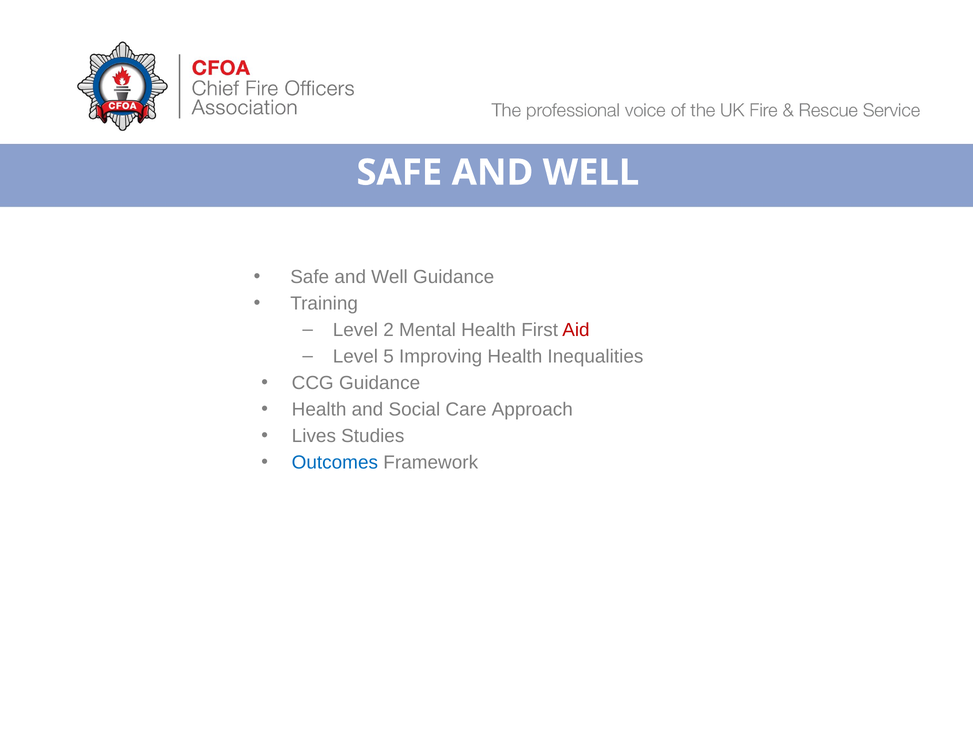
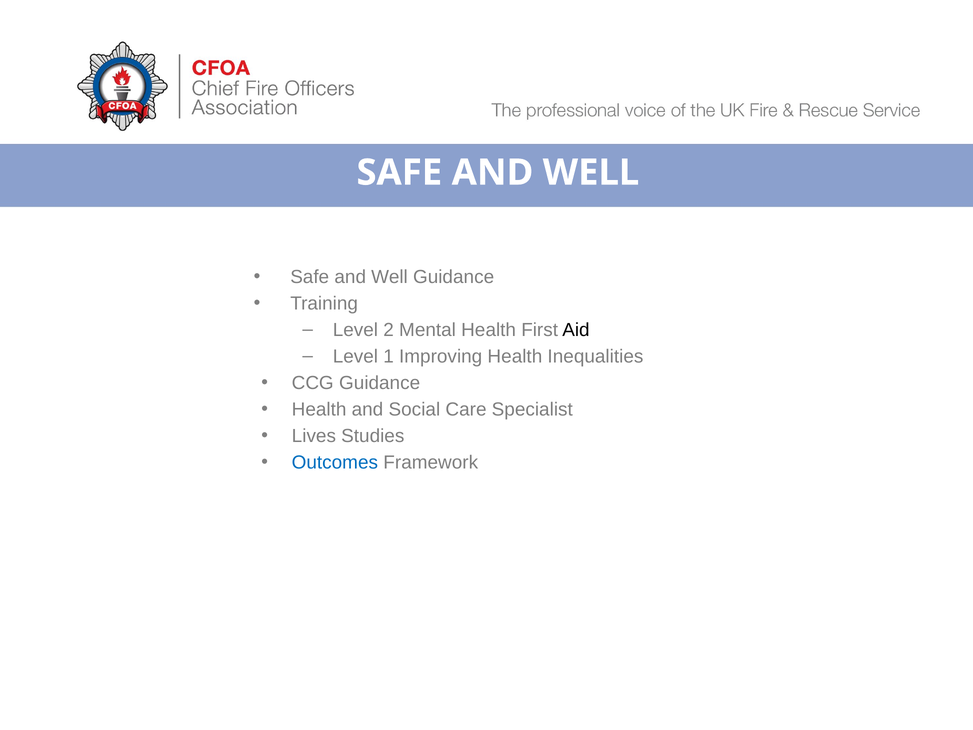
Aid colour: red -> black
5: 5 -> 1
Approach: Approach -> Specialist
